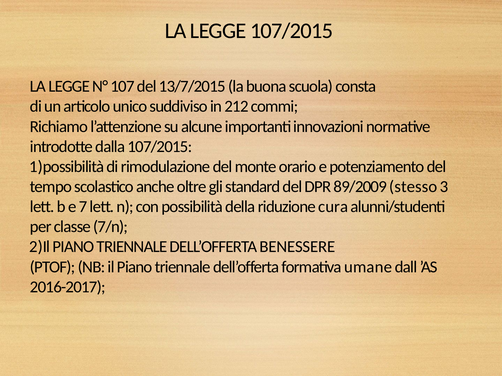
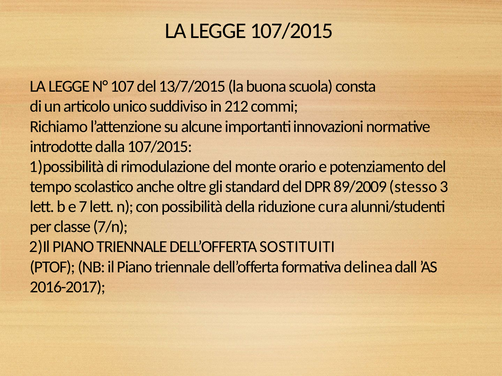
BENESSERE: BENESSERE -> SOSTITUITI
umane: umane -> delinea
